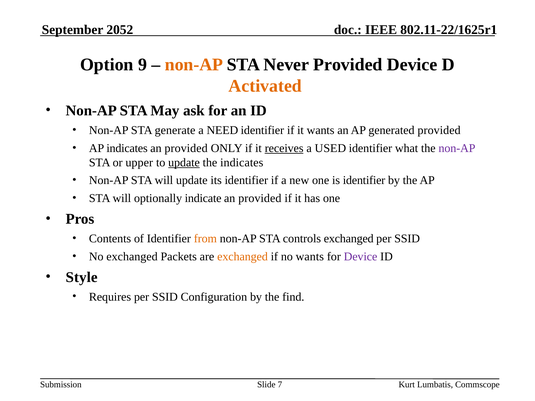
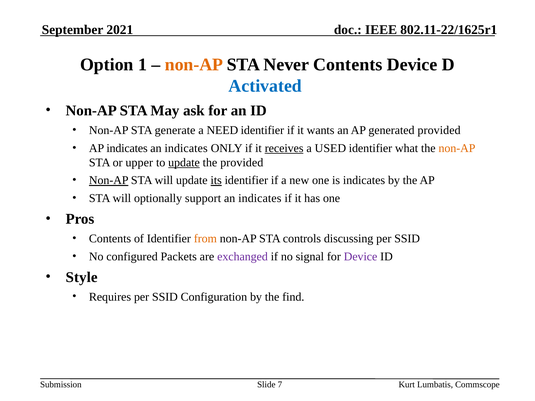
2052: 2052 -> 2021
9: 9 -> 1
Never Provided: Provided -> Contents
Activated colour: orange -> blue
provided at (186, 148): provided -> indicates
non-AP at (457, 148) colour: purple -> orange
the indicates: indicates -> provided
Non-AP at (109, 180) underline: none -> present
its underline: none -> present
is identifier: identifier -> indicates
indicate: indicate -> support
provided at (260, 198): provided -> indicates
controls exchanged: exchanged -> discussing
No exchanged: exchanged -> configured
exchanged at (243, 257) colour: orange -> purple
no wants: wants -> signal
